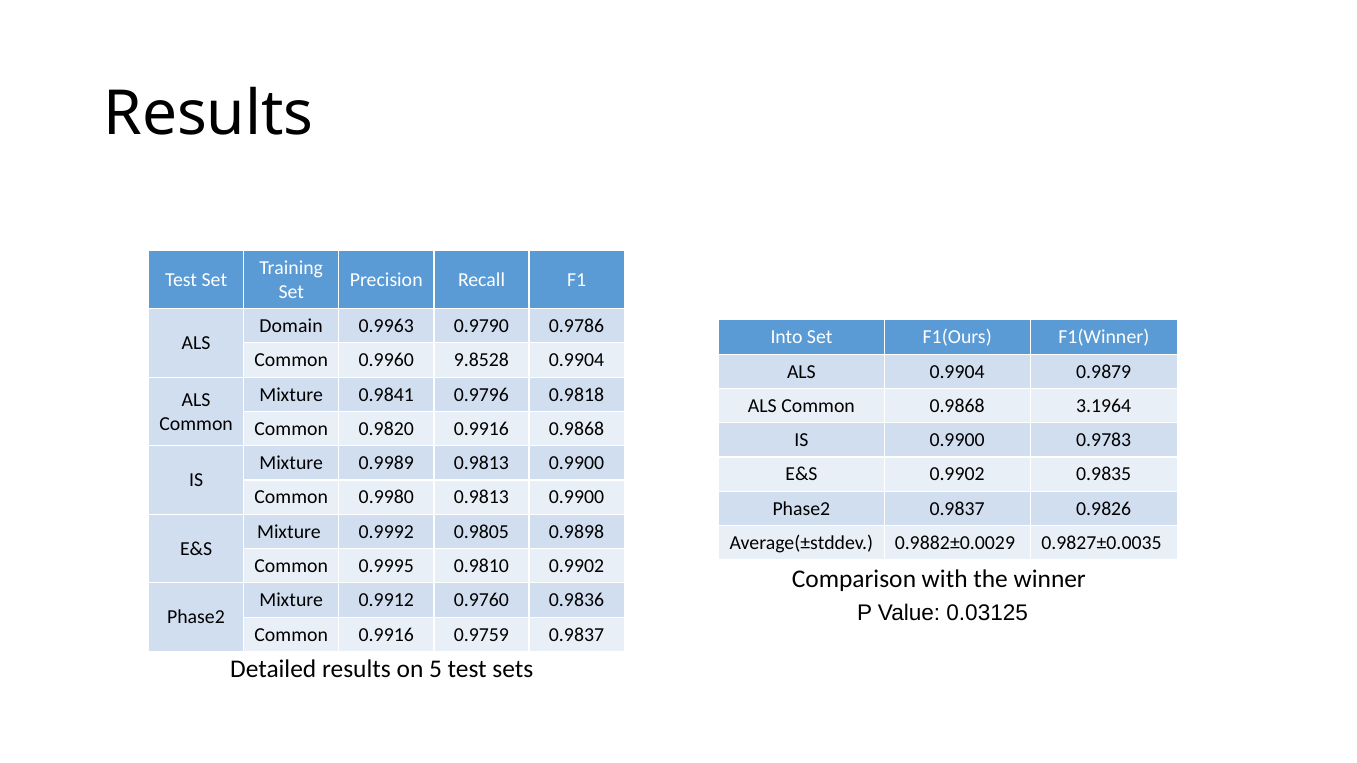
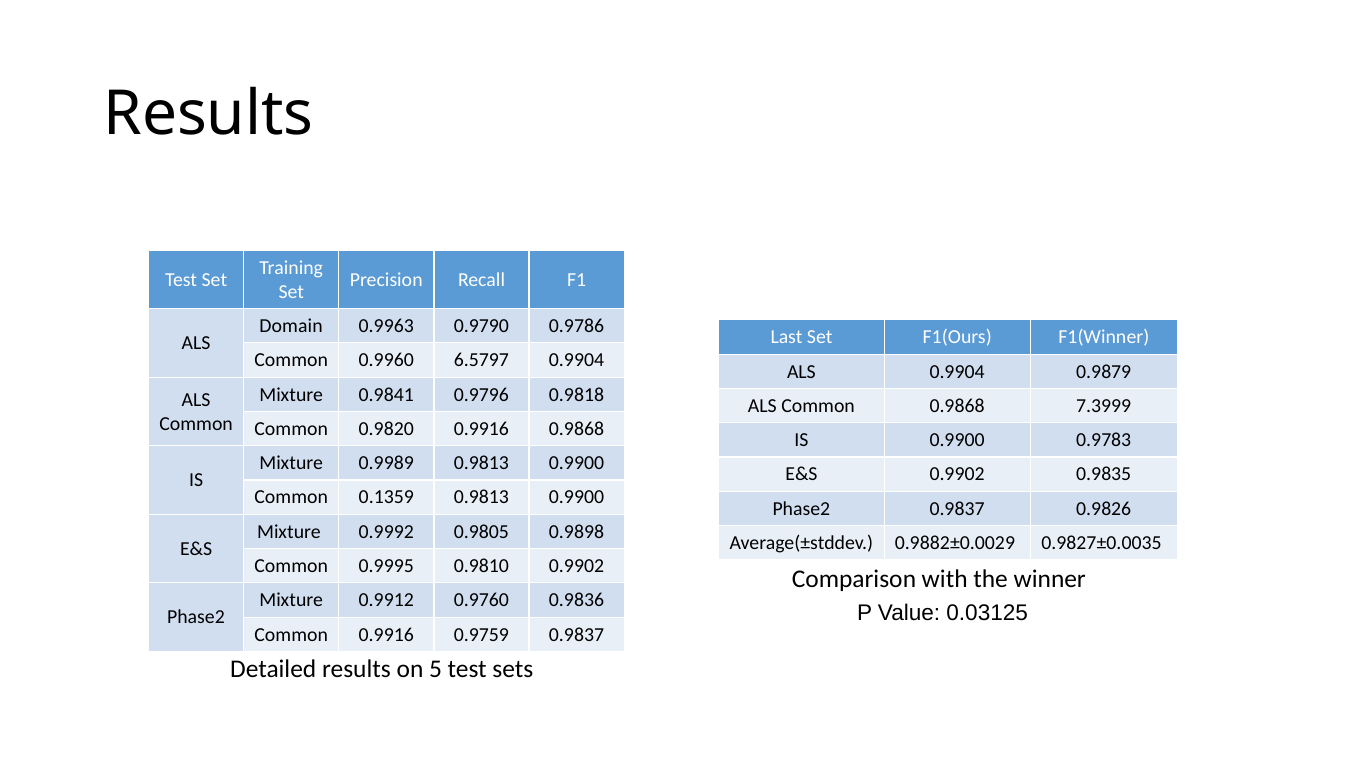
Into: Into -> Last
9.8528: 9.8528 -> 6.5797
3.1964: 3.1964 -> 7.3999
0.9980: 0.9980 -> 0.1359
